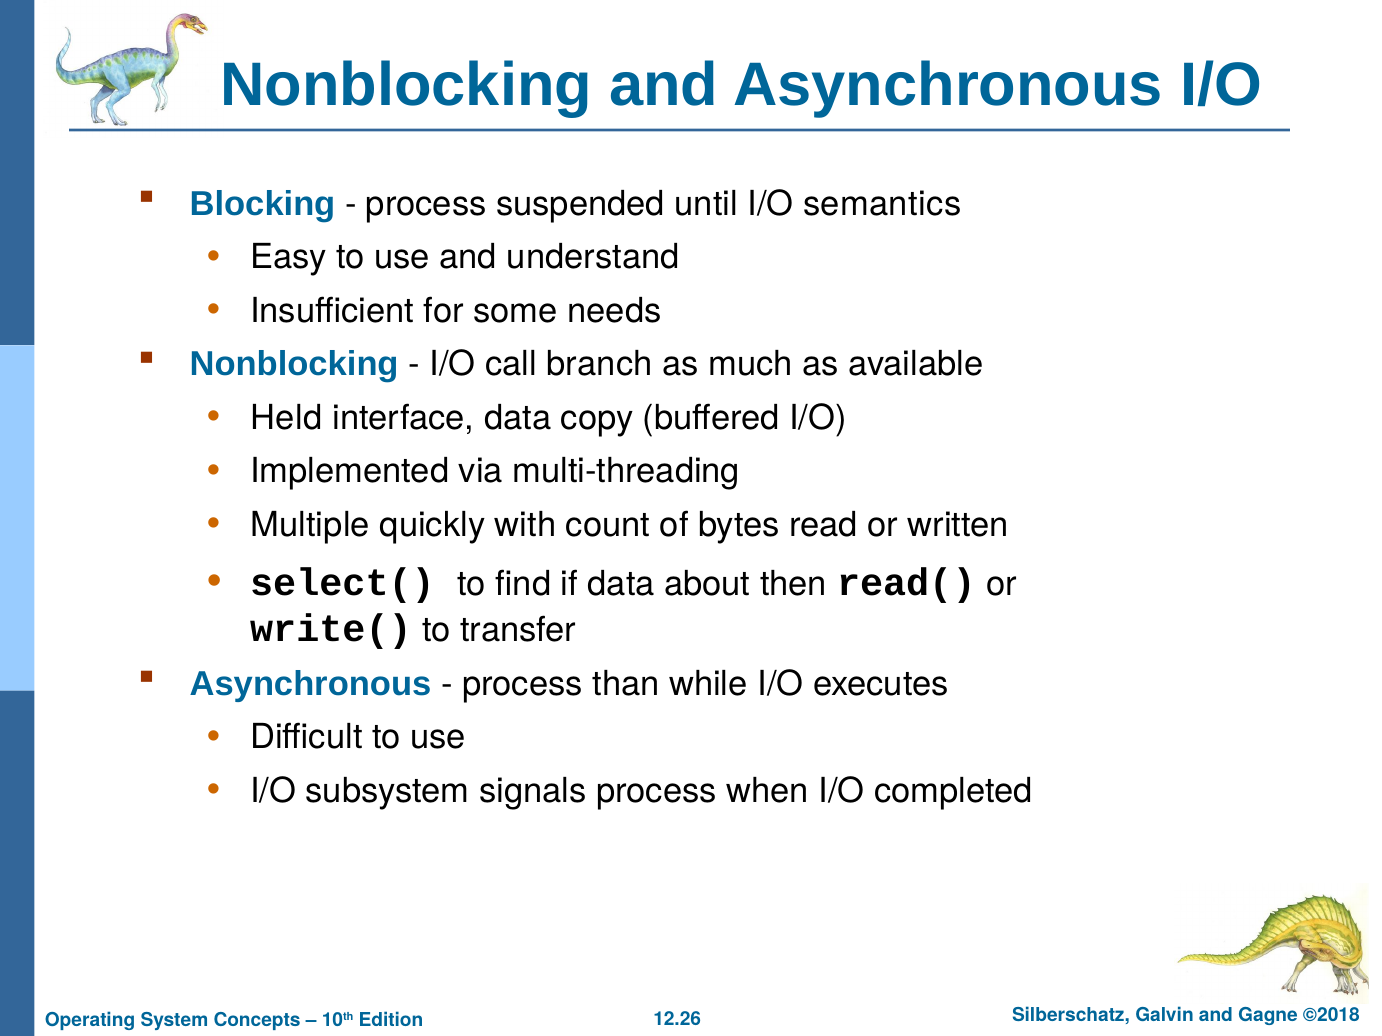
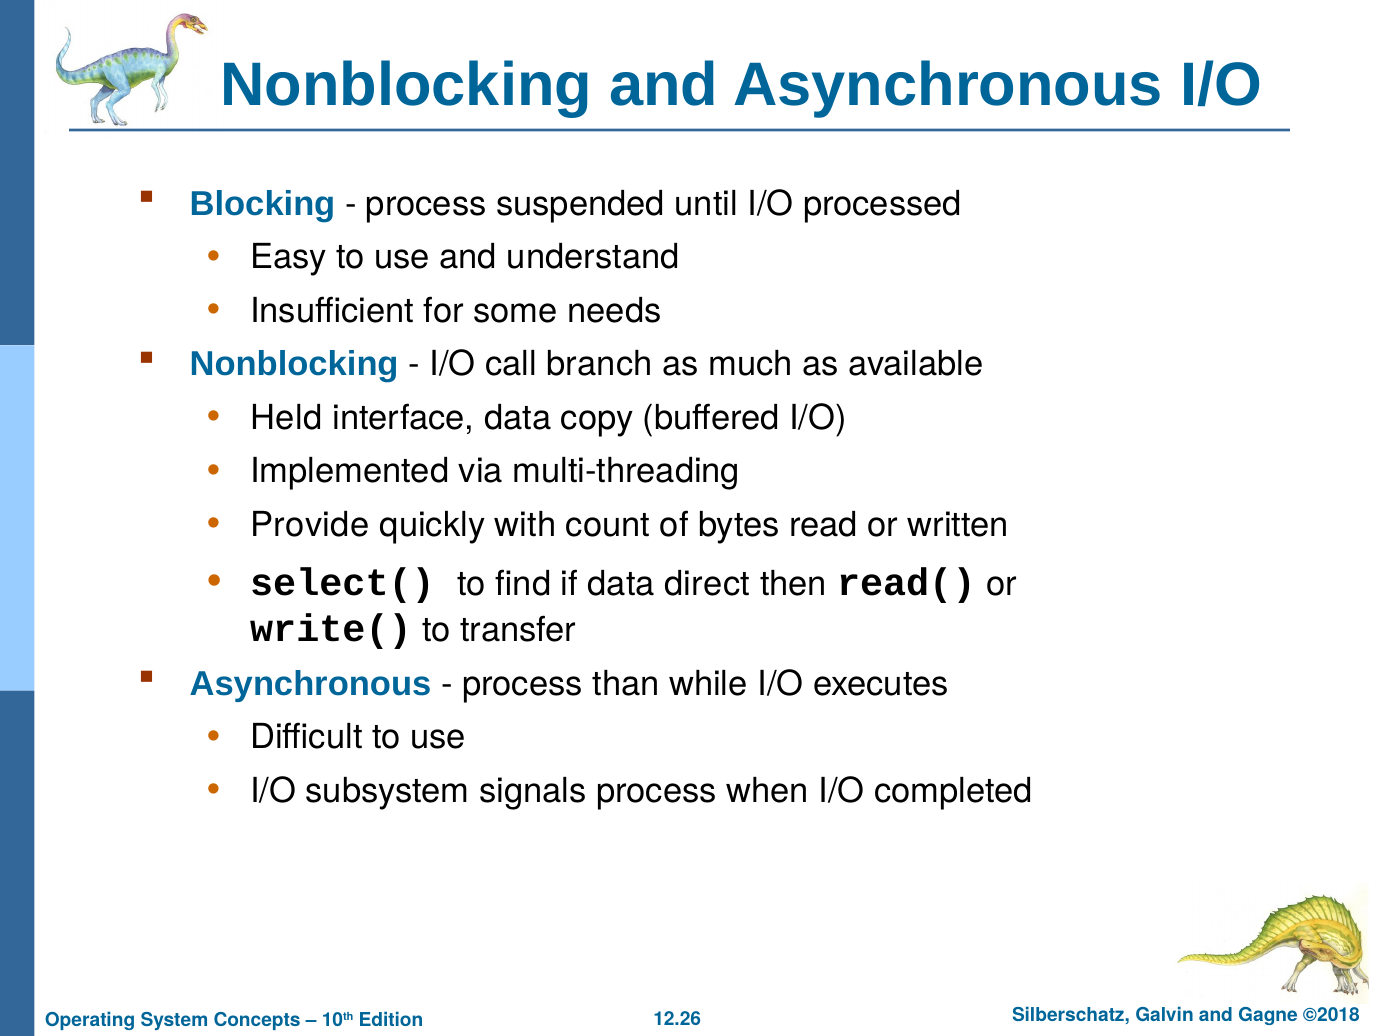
semantics: semantics -> processed
Multiple: Multiple -> Provide
about: about -> direct
